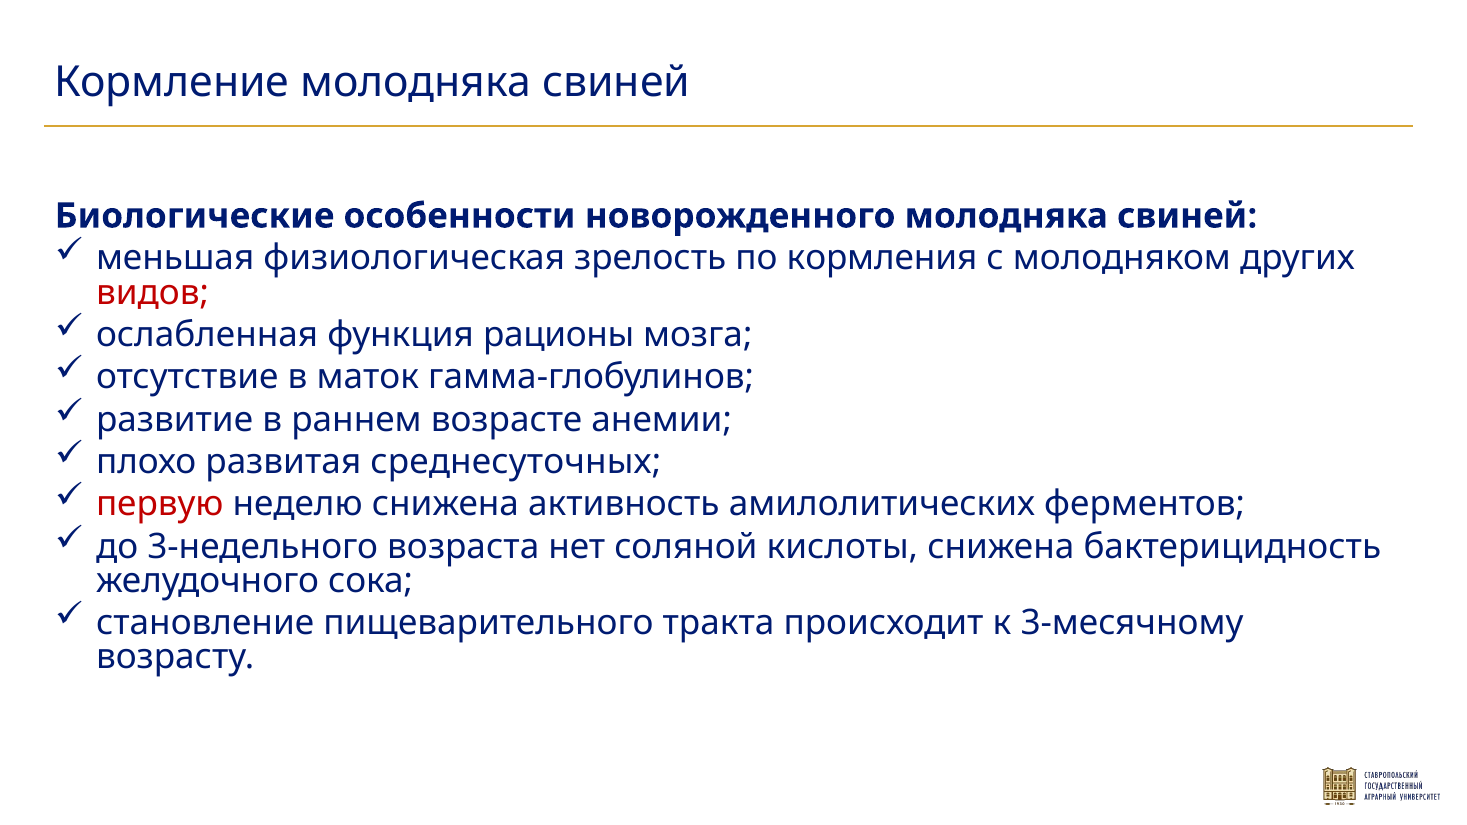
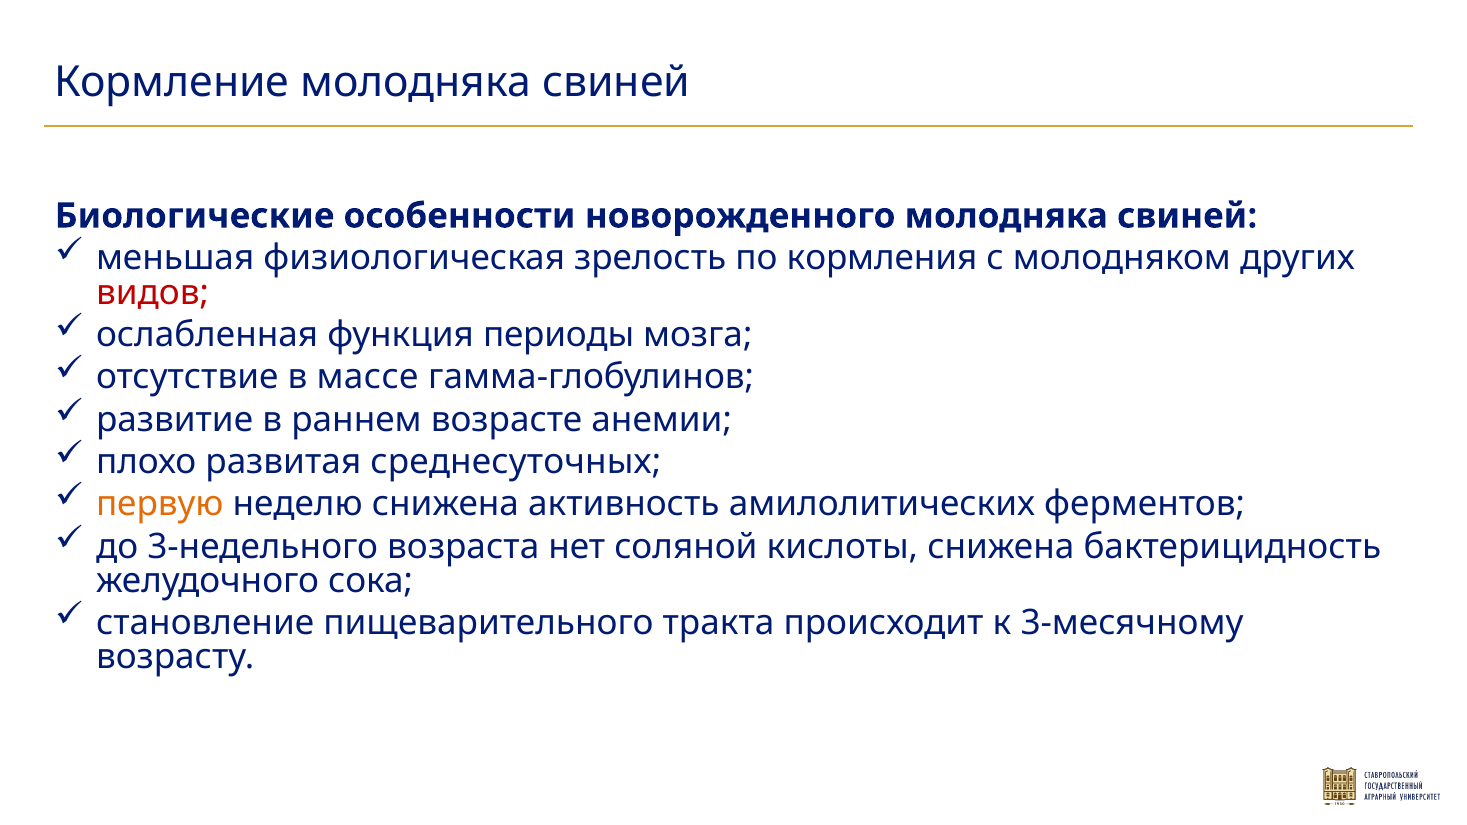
рационы: рационы -> периоды
маток: маток -> массе
первую colour: red -> orange
